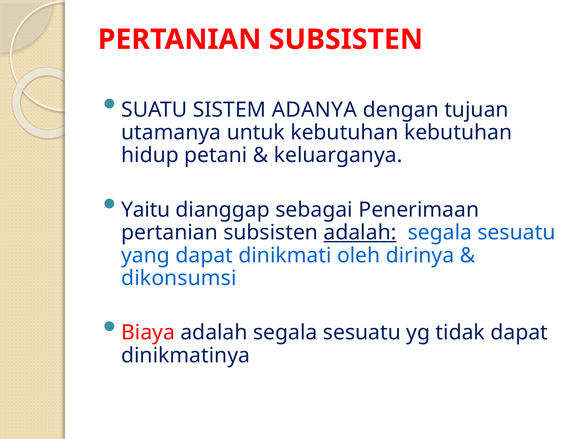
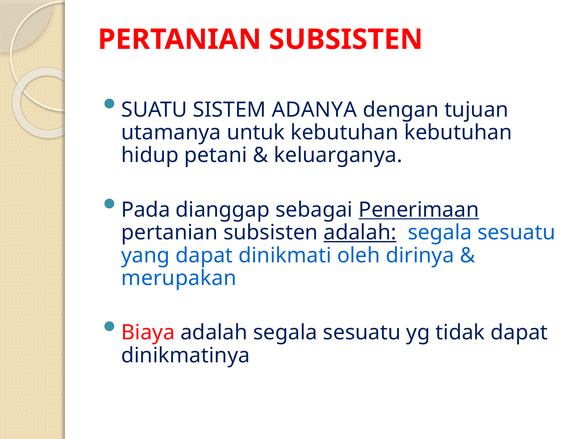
Yaitu: Yaitu -> Pada
Penerimaan underline: none -> present
dikonsumsi: dikonsumsi -> merupakan
